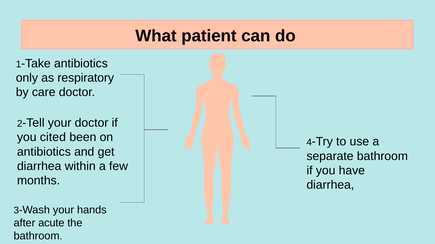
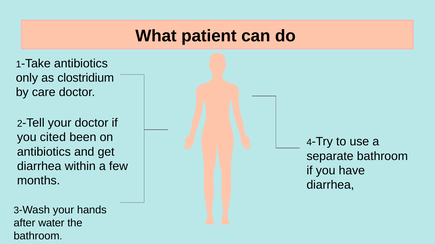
respiratory: respiratory -> clostridium
acute: acute -> water
